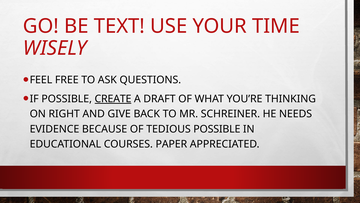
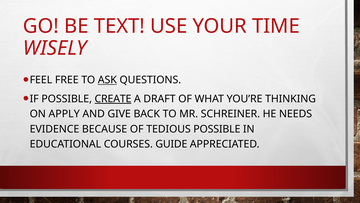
ASK underline: none -> present
RIGHT: RIGHT -> APPLY
PAPER: PAPER -> GUIDE
